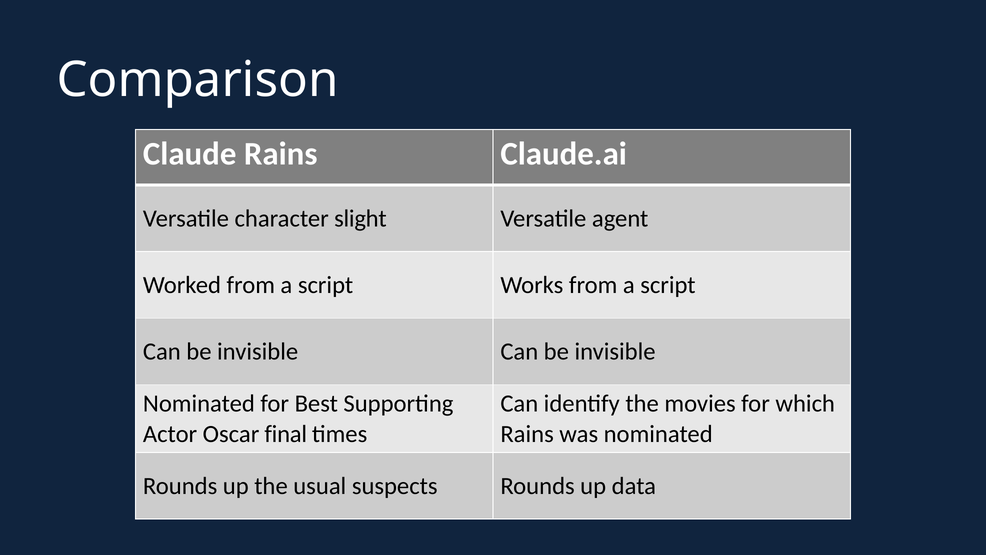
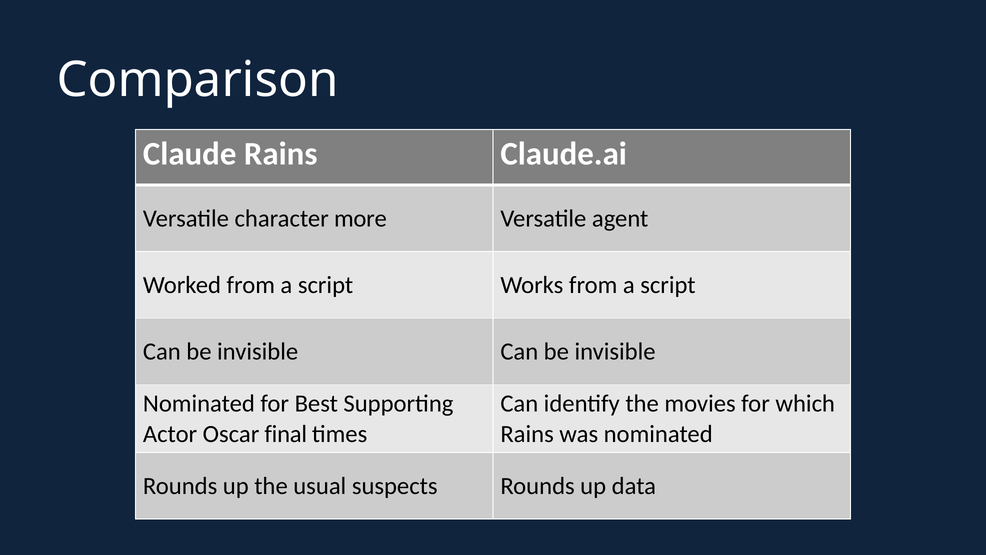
slight: slight -> more
